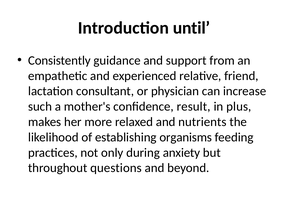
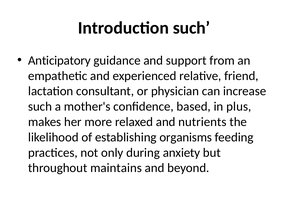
Introduction until: until -> such
Consistently: Consistently -> Anticipatory
result: result -> based
questions: questions -> maintains
